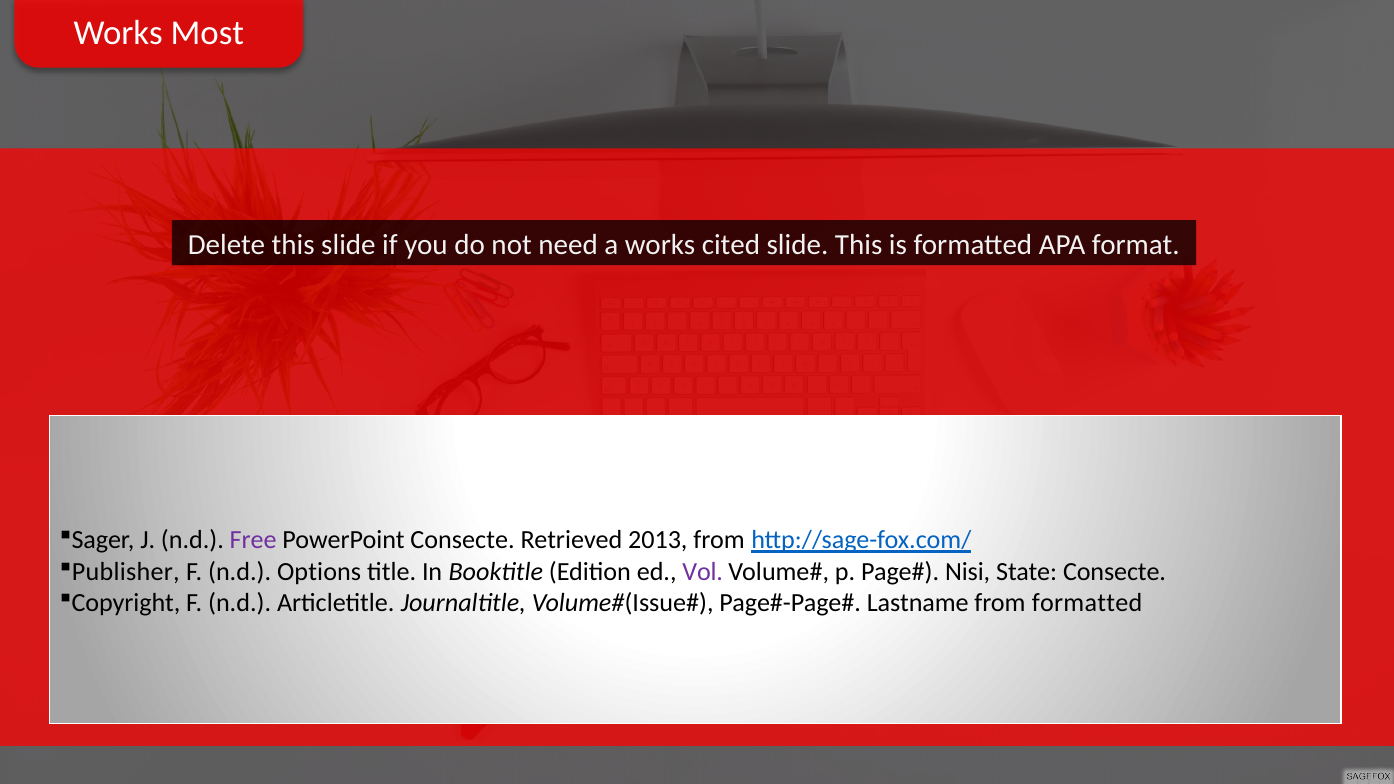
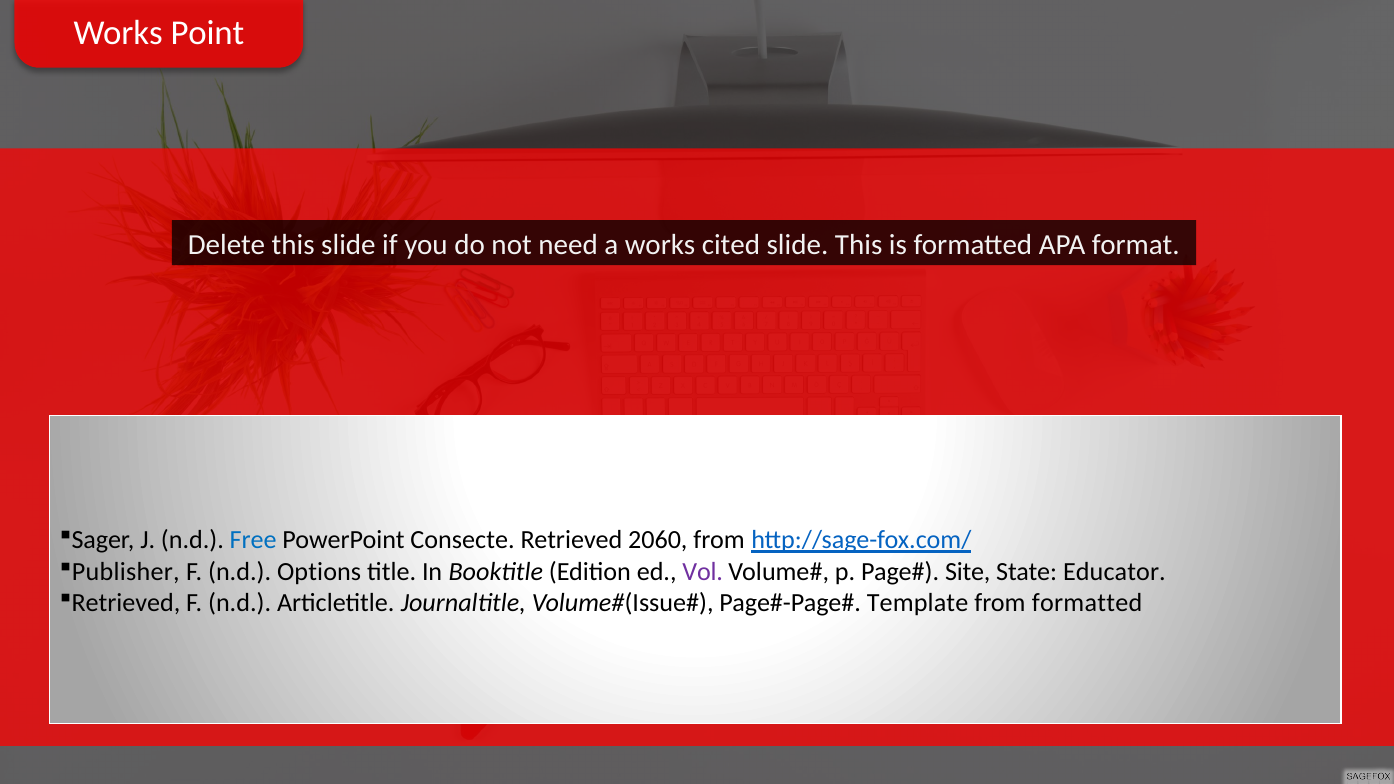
Most: Most -> Point
Free colour: purple -> blue
2013: 2013 -> 2060
Nisi: Nisi -> Site
State Consecte: Consecte -> Educator
Copyright at (126, 603): Copyright -> Retrieved
Lastname: Lastname -> Template
